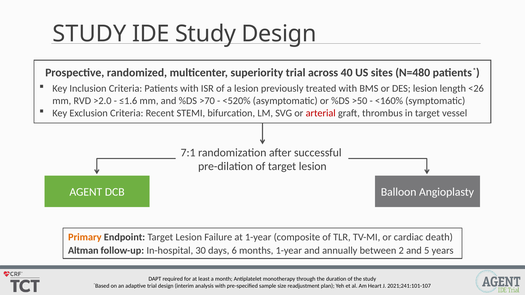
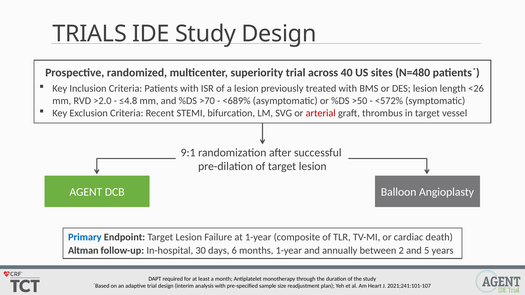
STUDY at (89, 34): STUDY -> TRIALS
≤1.6: ≤1.6 -> ≤4.8
<520%: <520% -> <689%
<160%: <160% -> <572%
7:1: 7:1 -> 9:1
Primary colour: orange -> blue
